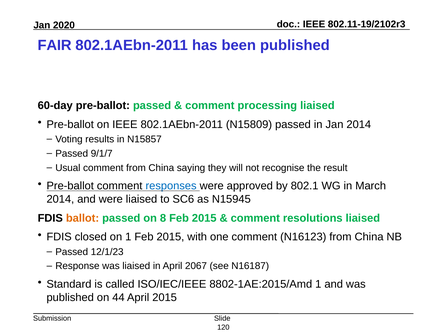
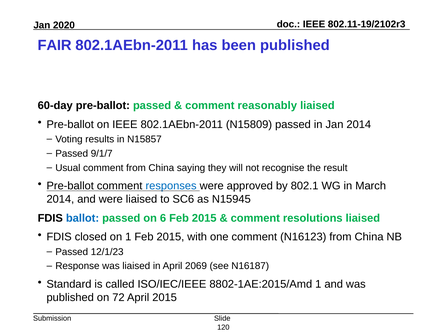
processing: processing -> reasonably
ballot colour: orange -> blue
8: 8 -> 6
2067: 2067 -> 2069
44: 44 -> 72
